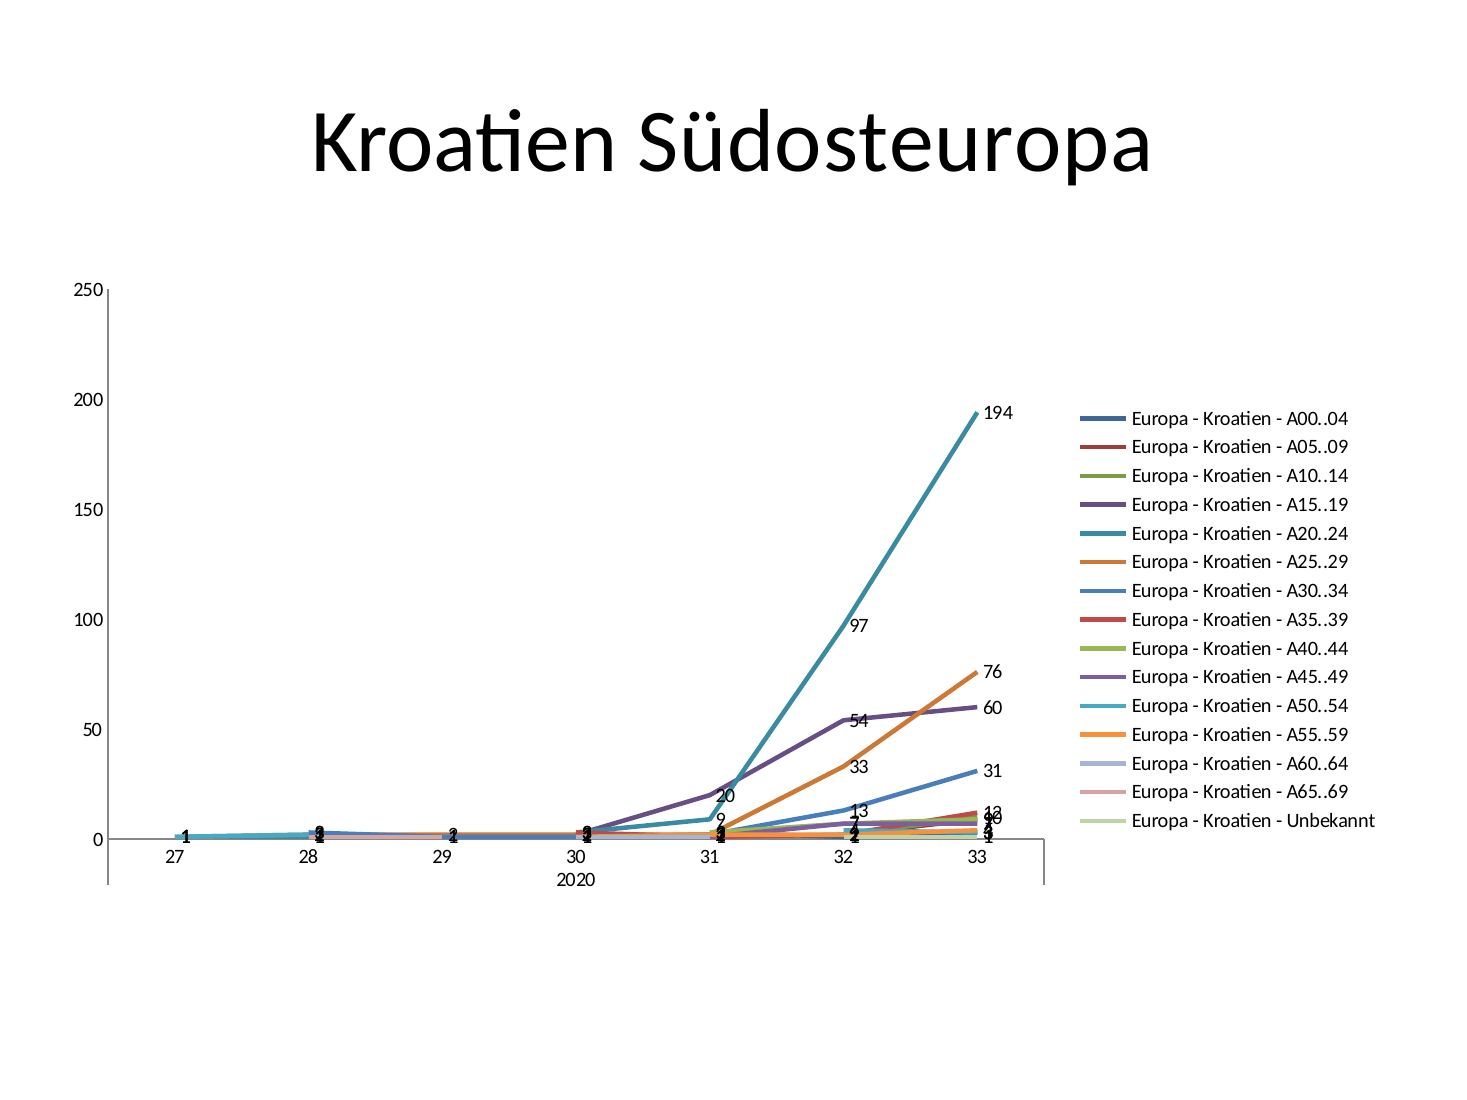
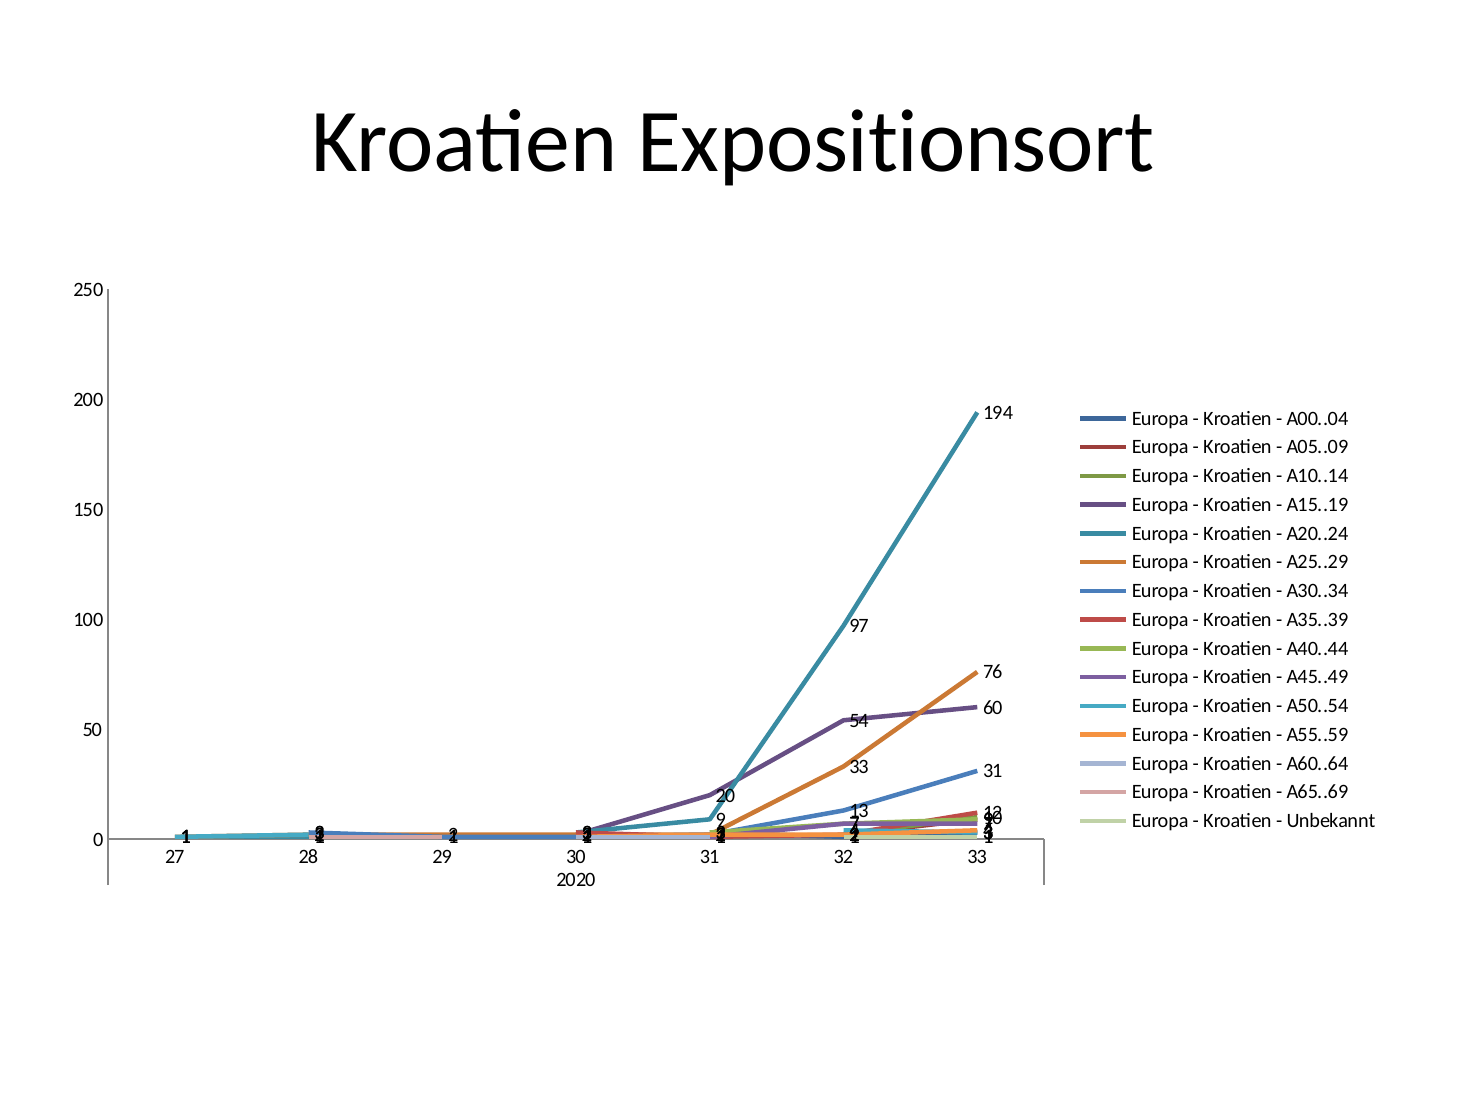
Südosteuropa: Südosteuropa -> Expositionsort
